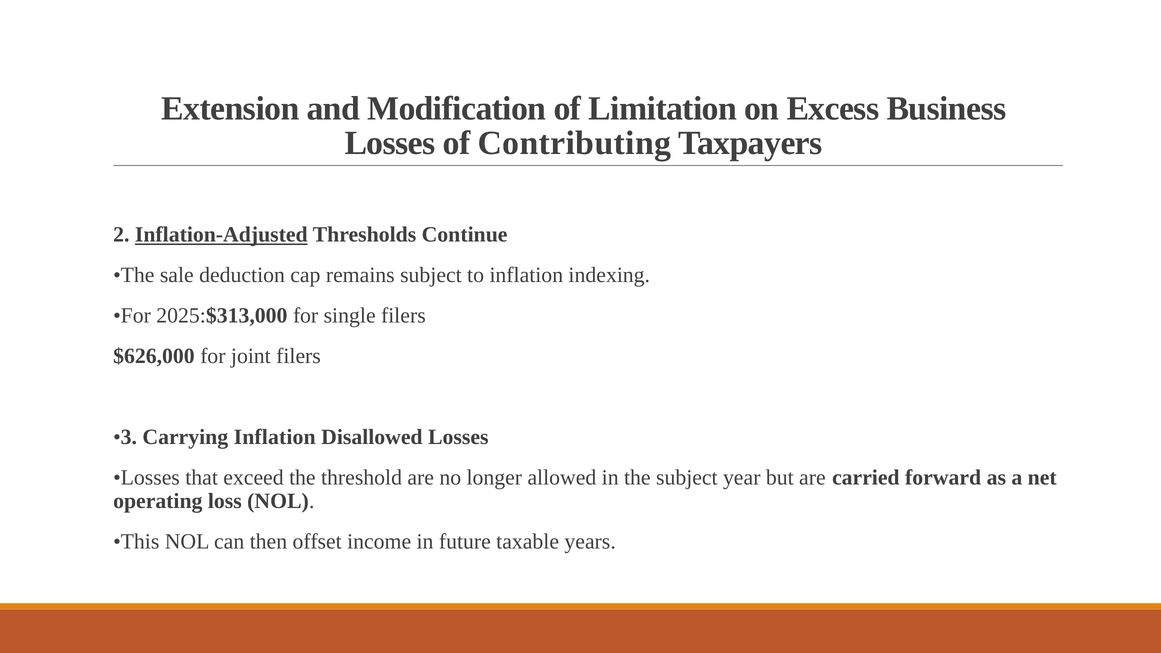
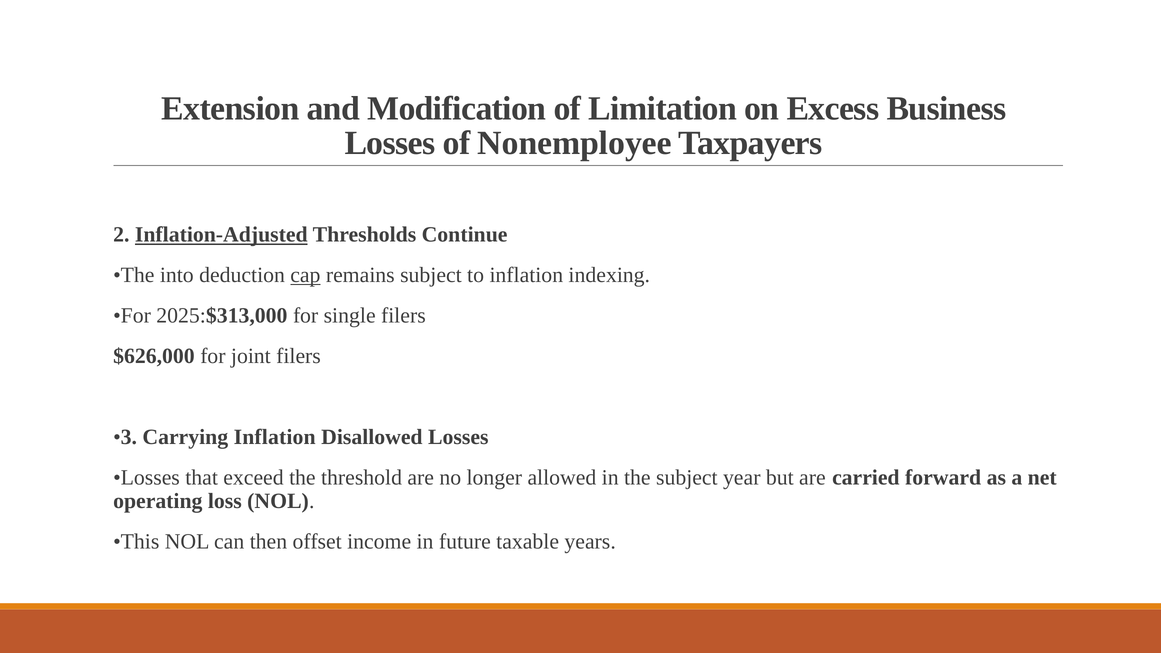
Contributing: Contributing -> Nonemployee
sale: sale -> into
cap underline: none -> present
